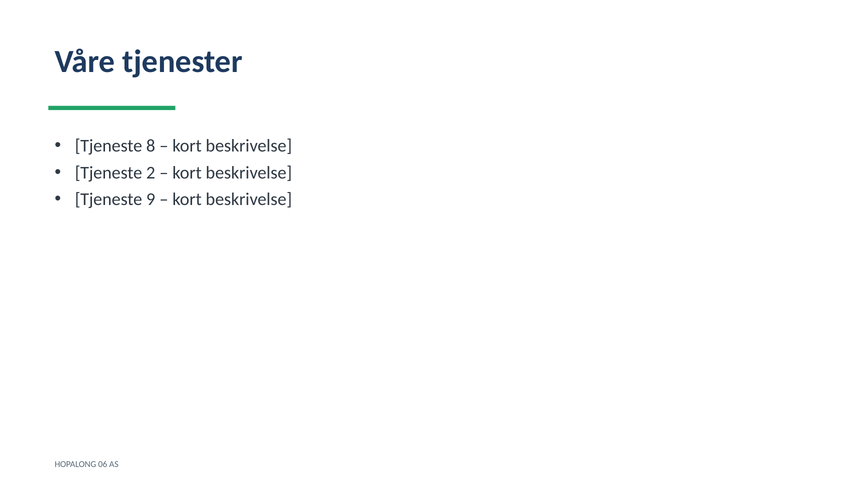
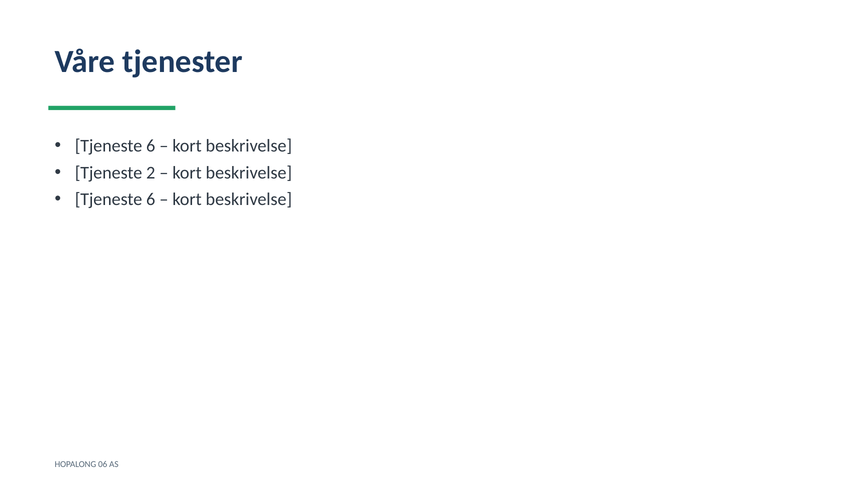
8 at (151, 146): 8 -> 6
9 at (151, 199): 9 -> 6
